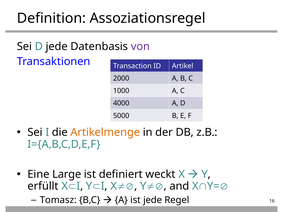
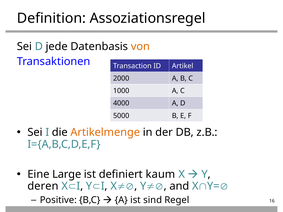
von colour: purple -> orange
weckt: weckt -> kaum
erfüllt: erfüllt -> deren
Tomasz: Tomasz -> Positive
ist jede: jede -> sind
